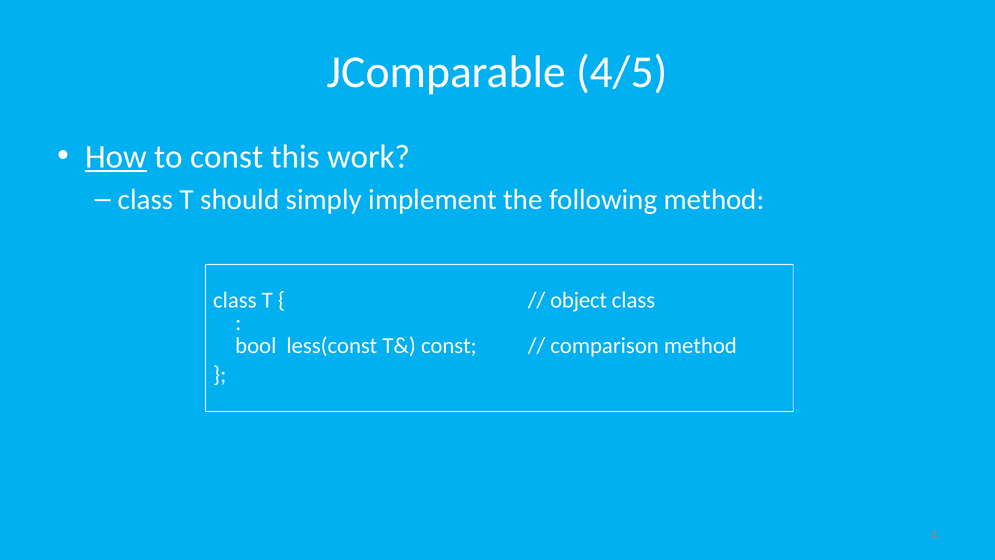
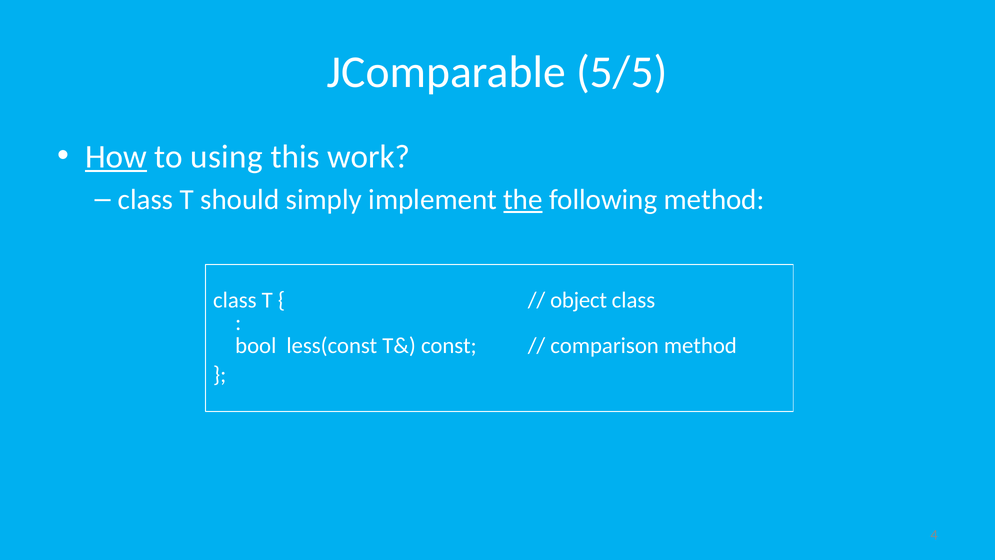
4/5: 4/5 -> 5/5
to const: const -> using
the underline: none -> present
